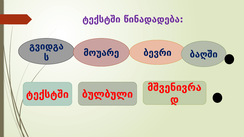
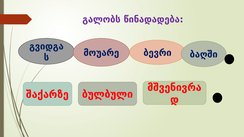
ტექსტში at (101, 20): ტექსტში -> გალობს
ტექსტში at (47, 95): ტექსტში -> შაქარზე
